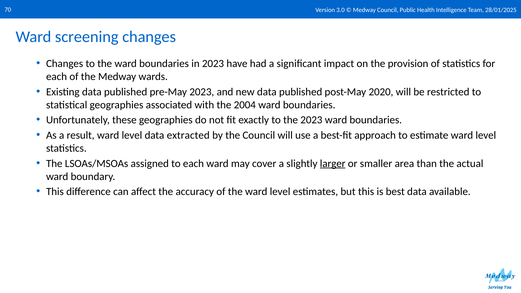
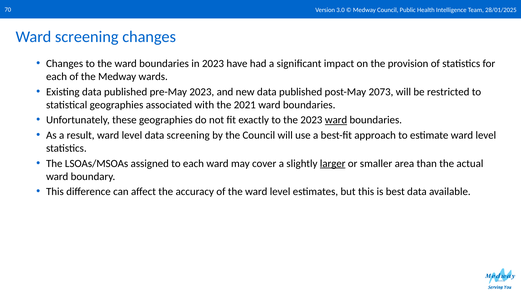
2020: 2020 -> 2073
2004: 2004 -> 2021
ward at (336, 120) underline: none -> present
data extracted: extracted -> screening
